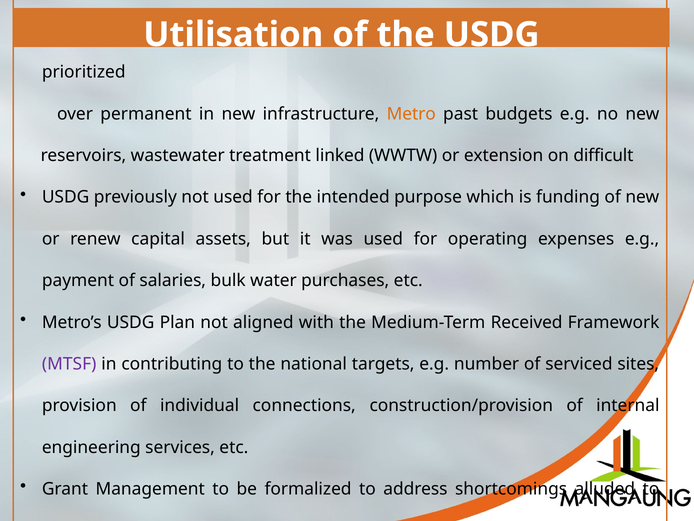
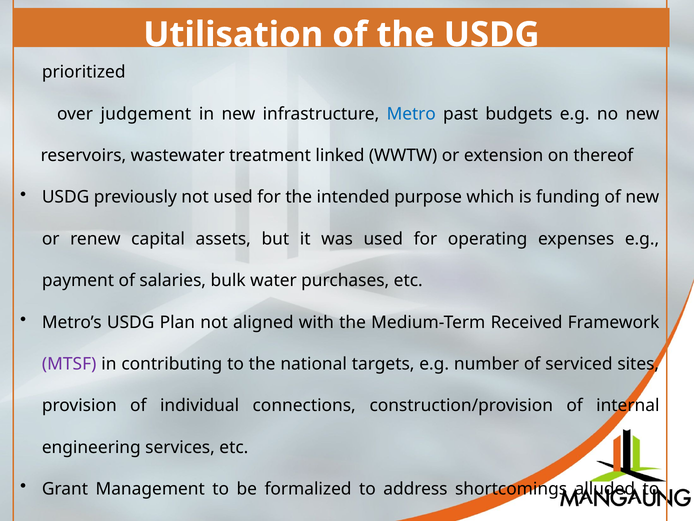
permanent: permanent -> judgement
Metro colour: orange -> blue
difficult: difficult -> thereof
